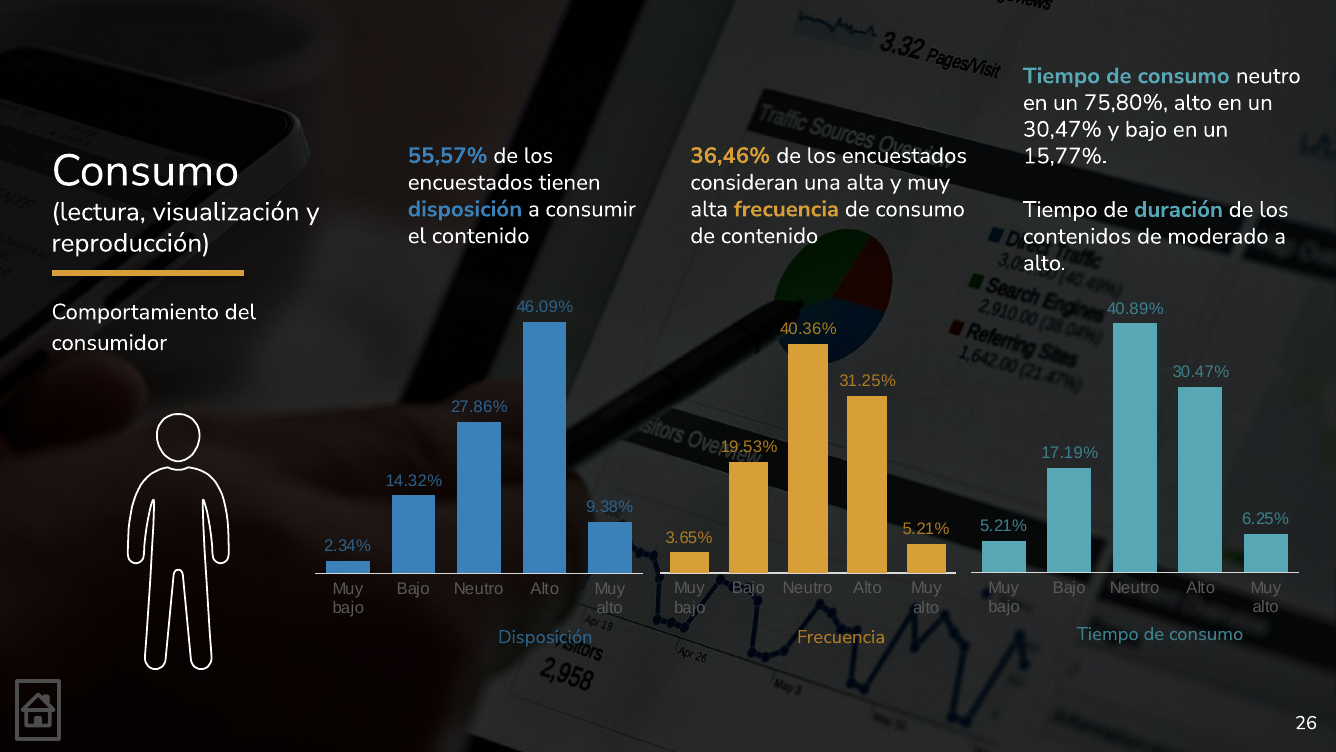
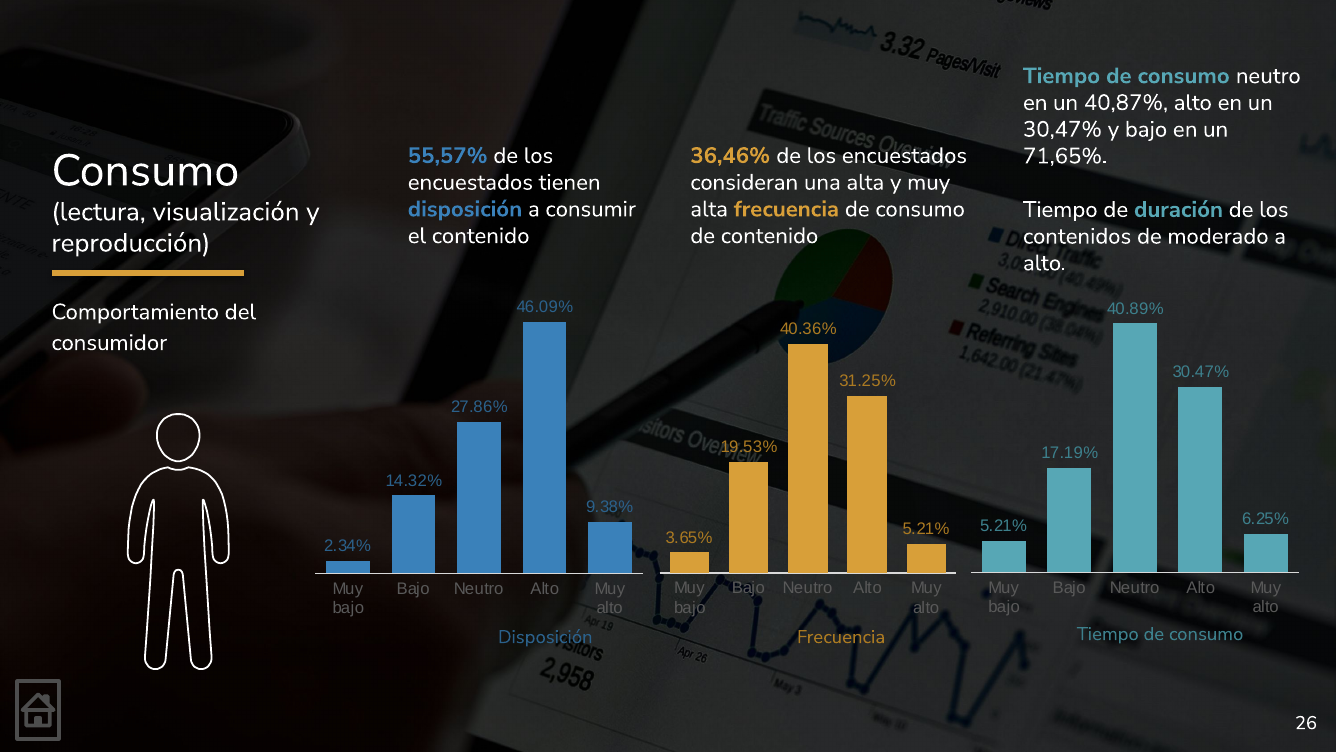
75,80%: 75,80% -> 40,87%
15,77%: 15,77% -> 71,65%
